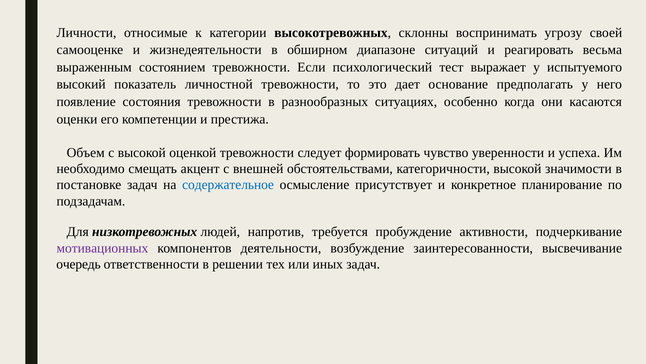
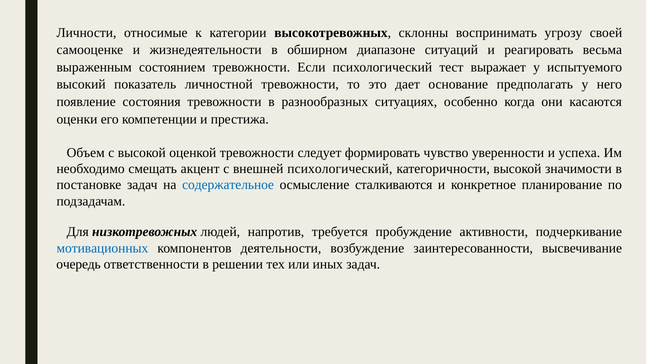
внешней обстоятельствами: обстоятельствами -> психологический
присутствует: присутствует -> сталкиваются
мотивационных colour: purple -> blue
